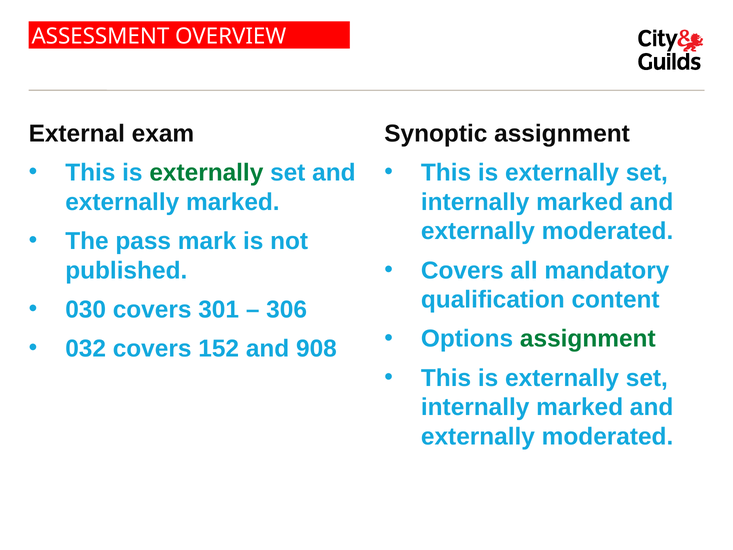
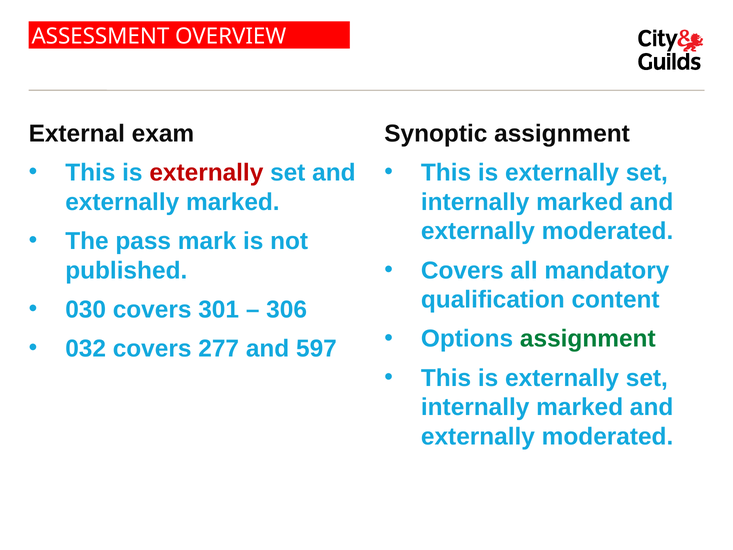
externally at (206, 173) colour: green -> red
152: 152 -> 277
908: 908 -> 597
